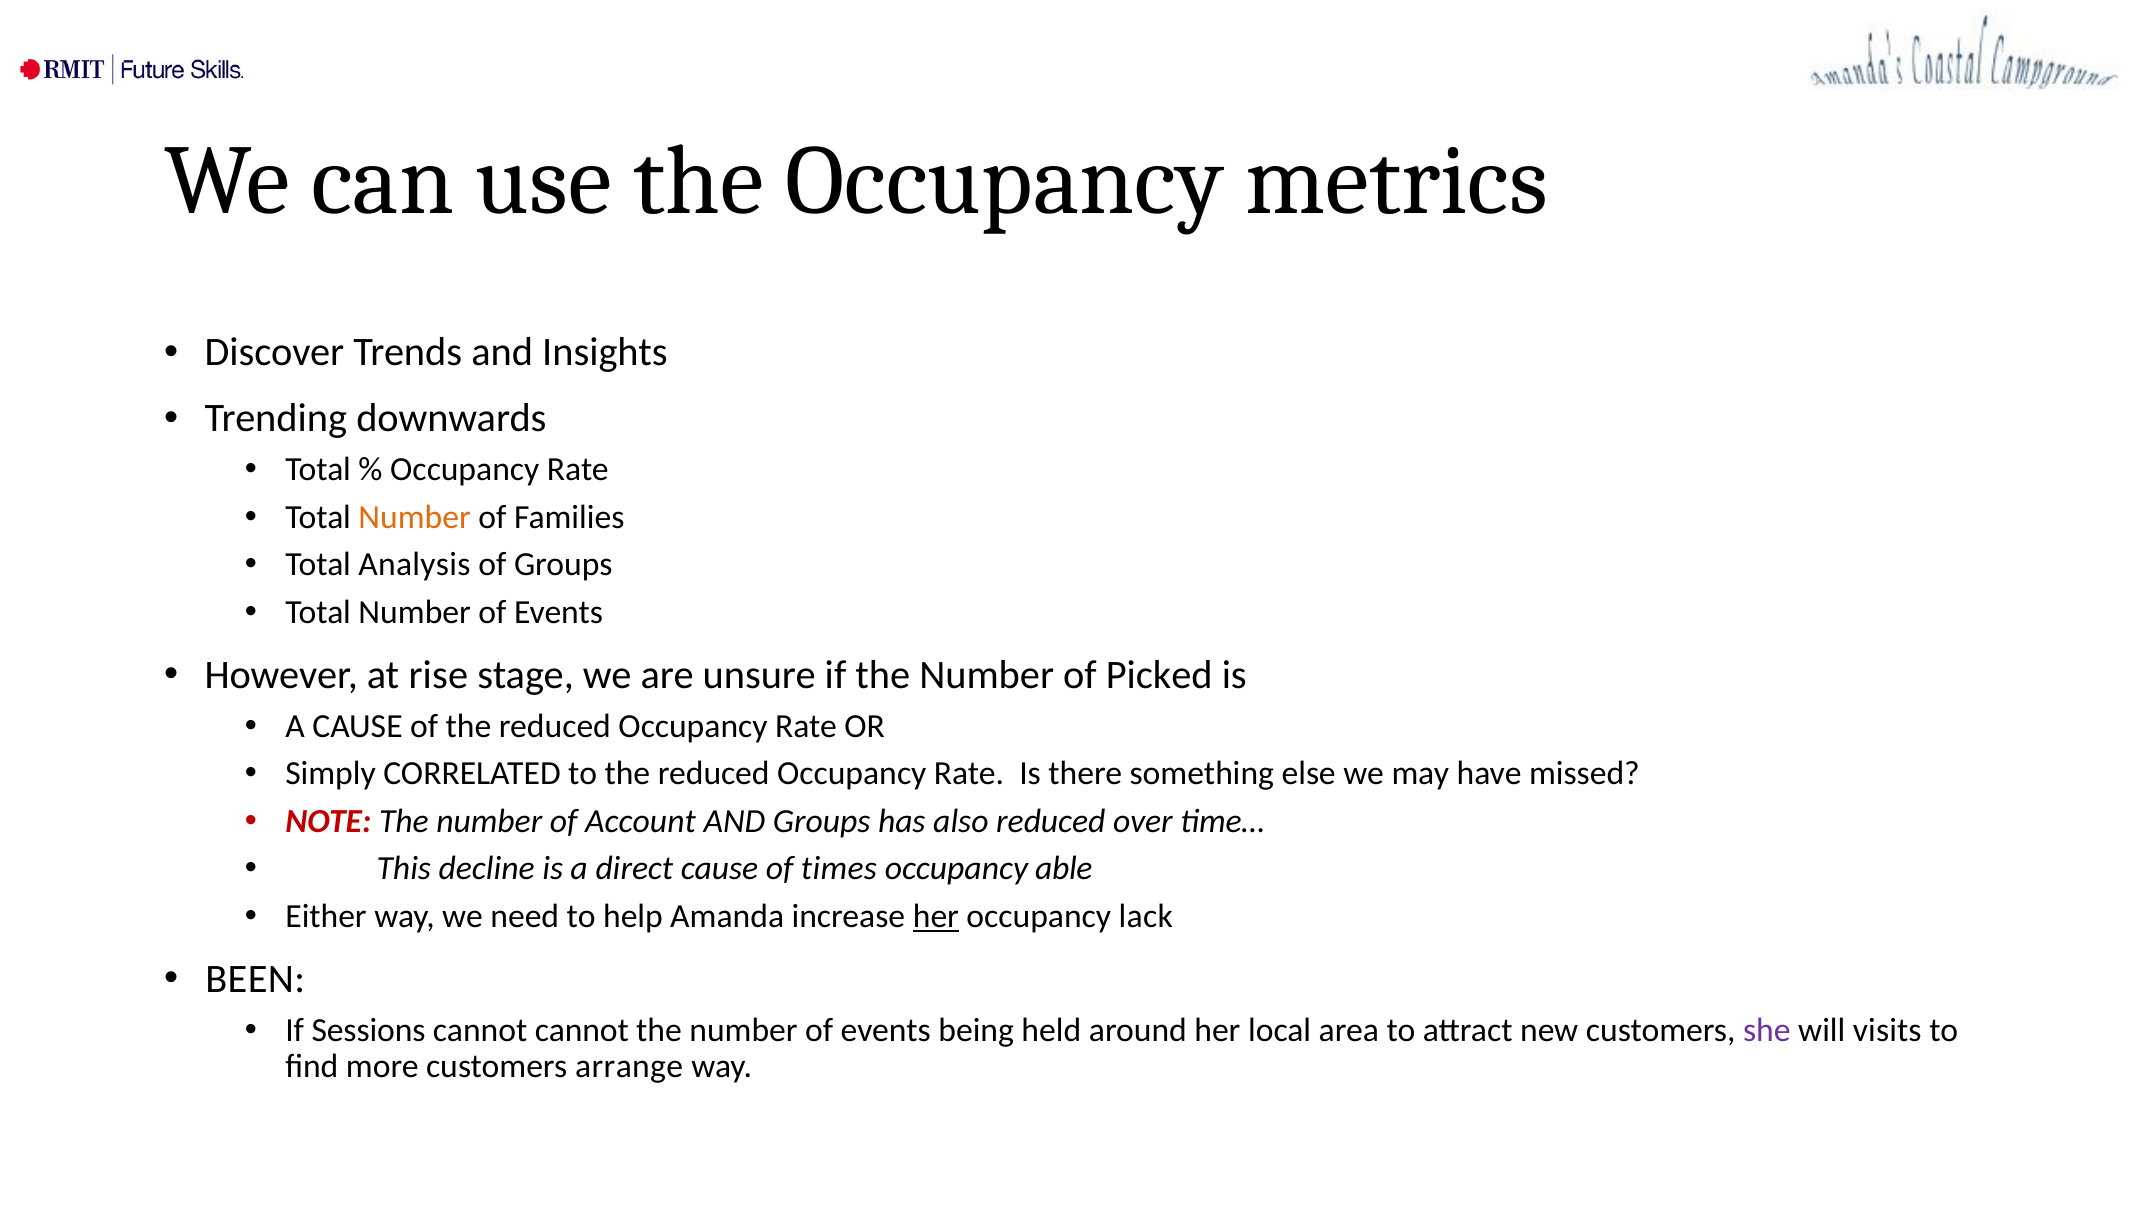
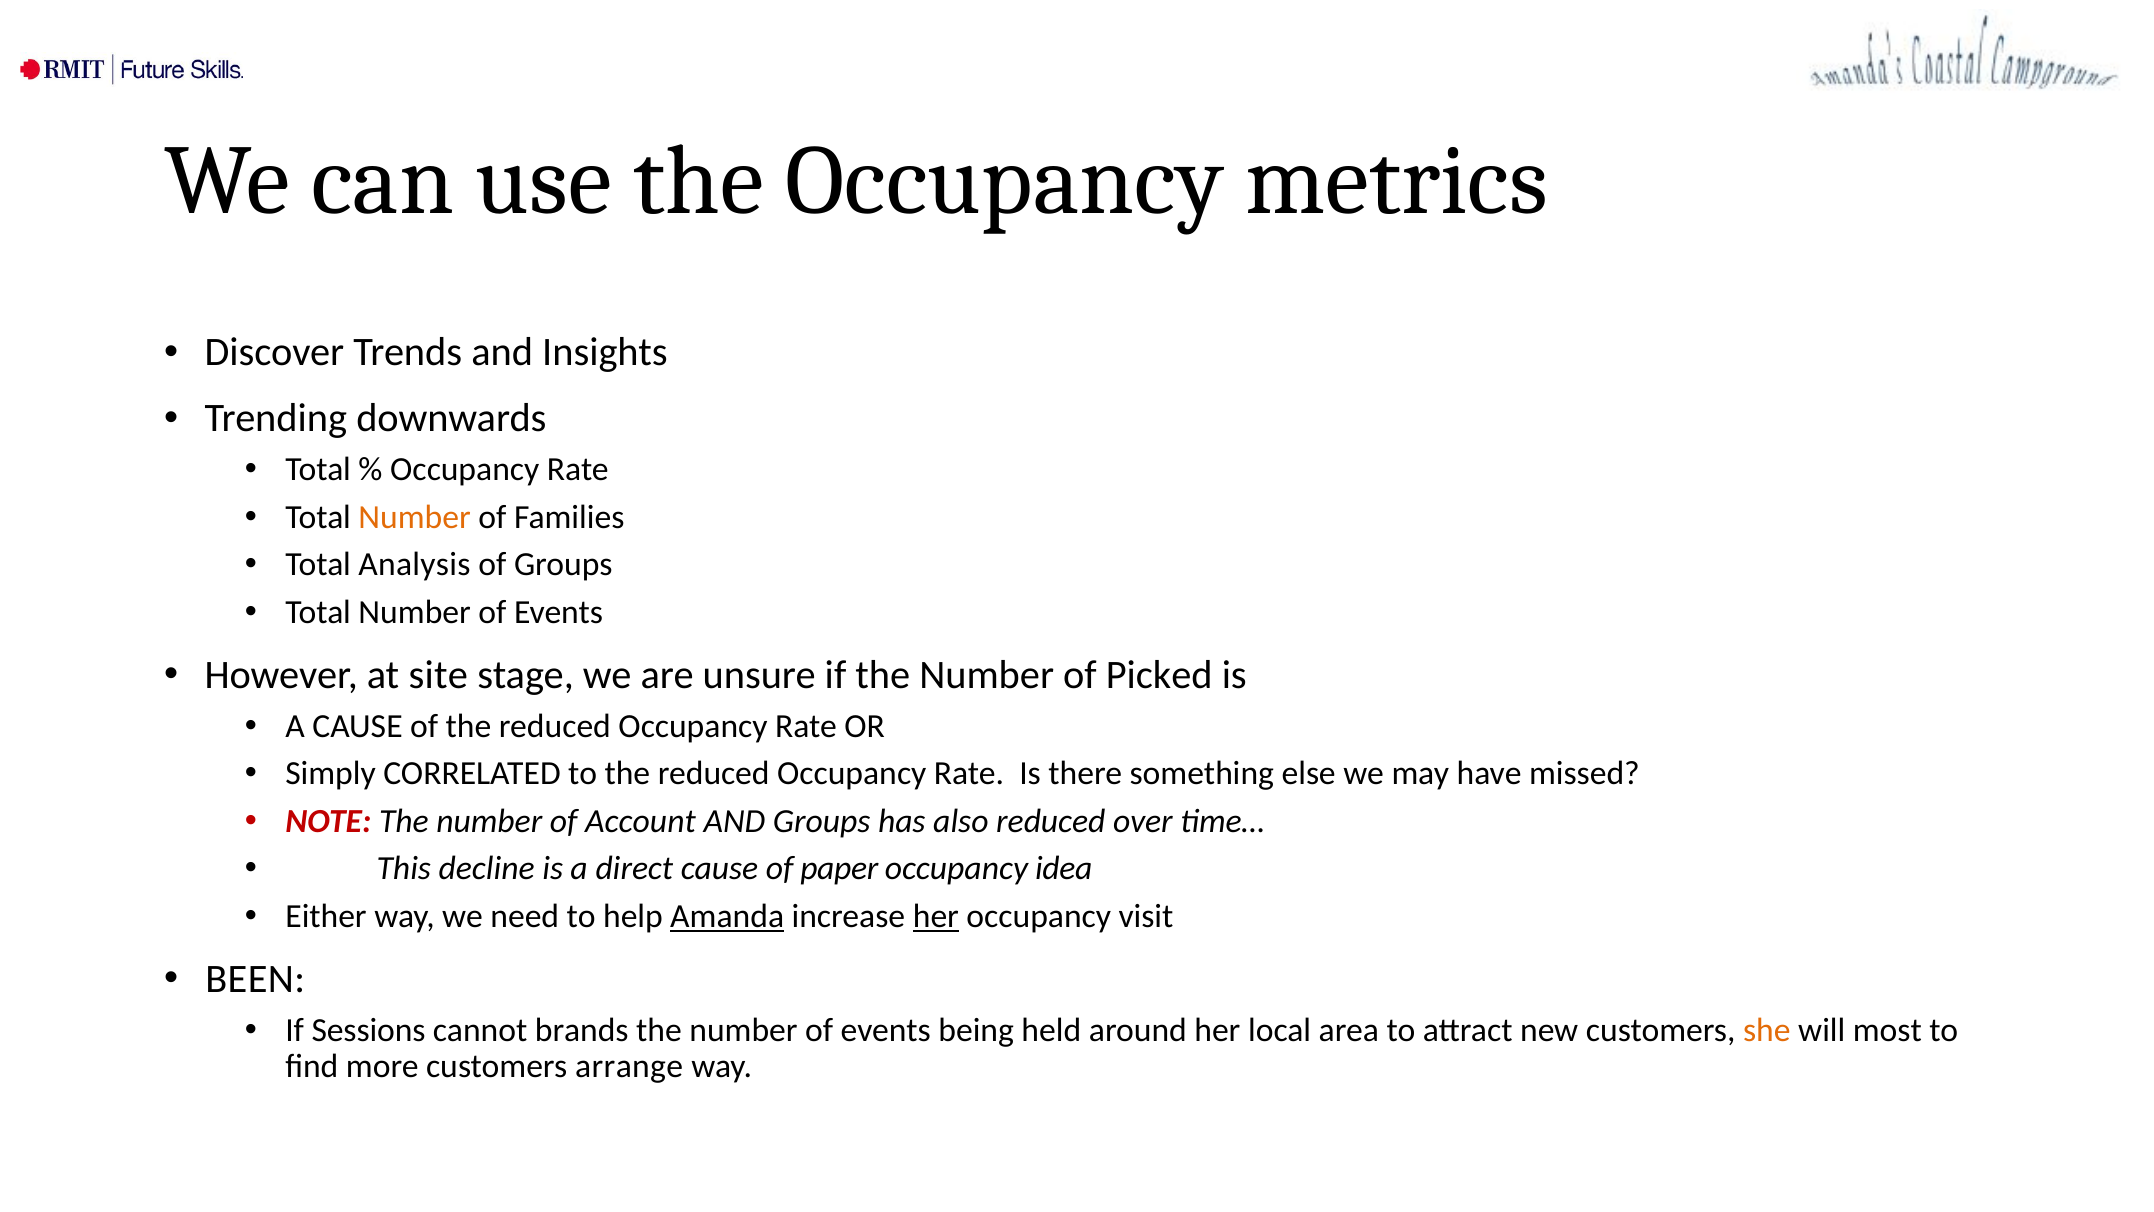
rise: rise -> site
times: times -> paper
able: able -> idea
Amanda underline: none -> present
lack: lack -> visit
cannot cannot: cannot -> brands
she colour: purple -> orange
visits: visits -> most
